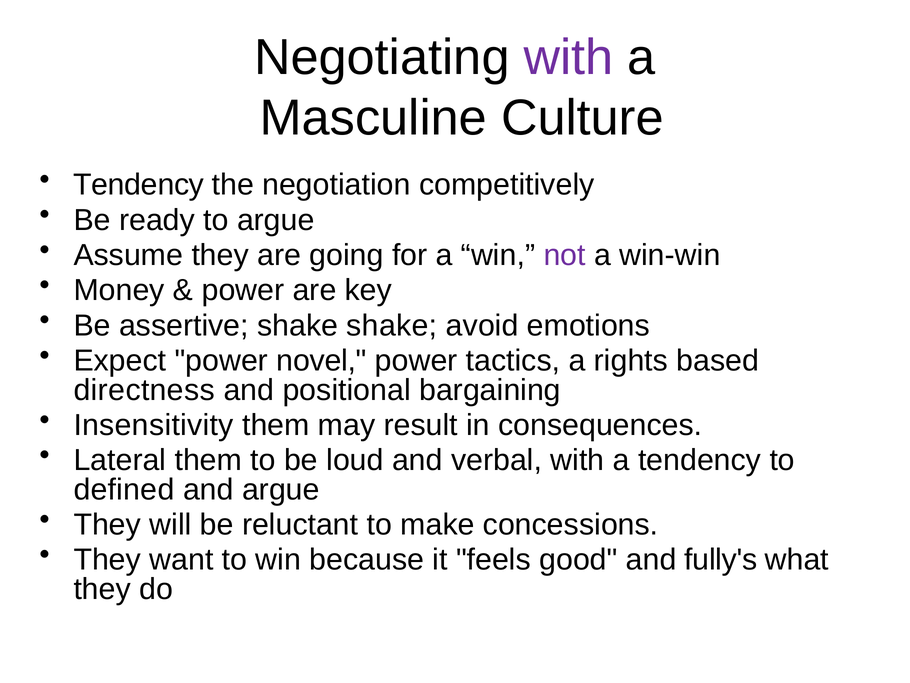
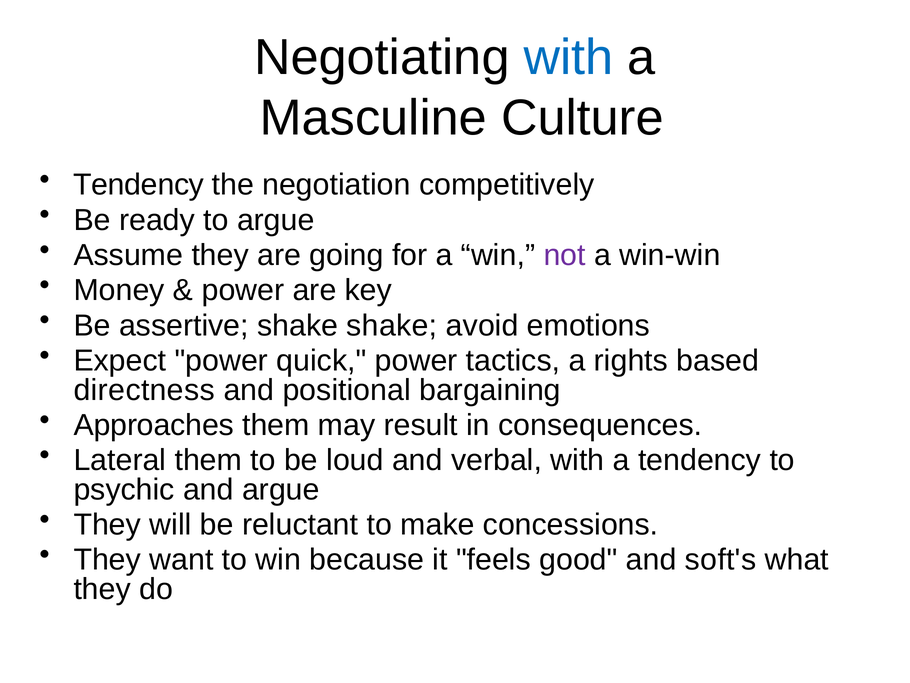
with at (569, 57) colour: purple -> blue
novel: novel -> quick
Insensitivity: Insensitivity -> Approaches
defined: defined -> psychic
fully's: fully's -> soft's
